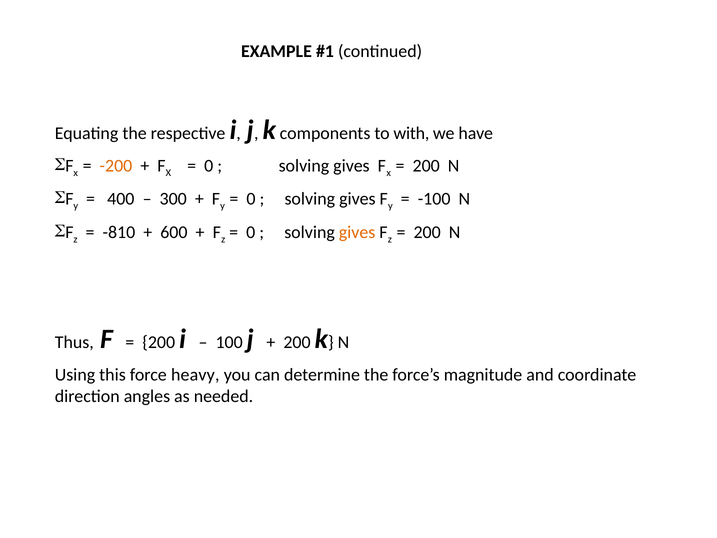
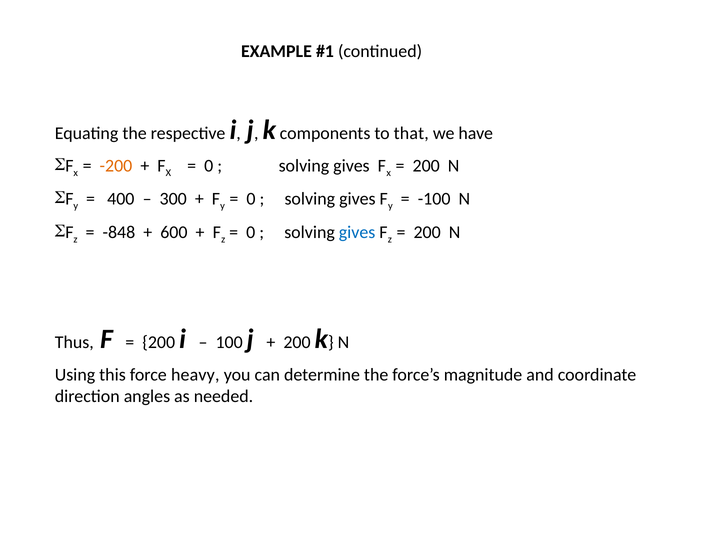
with: with -> that
-810: -810 -> -848
gives at (357, 232) colour: orange -> blue
